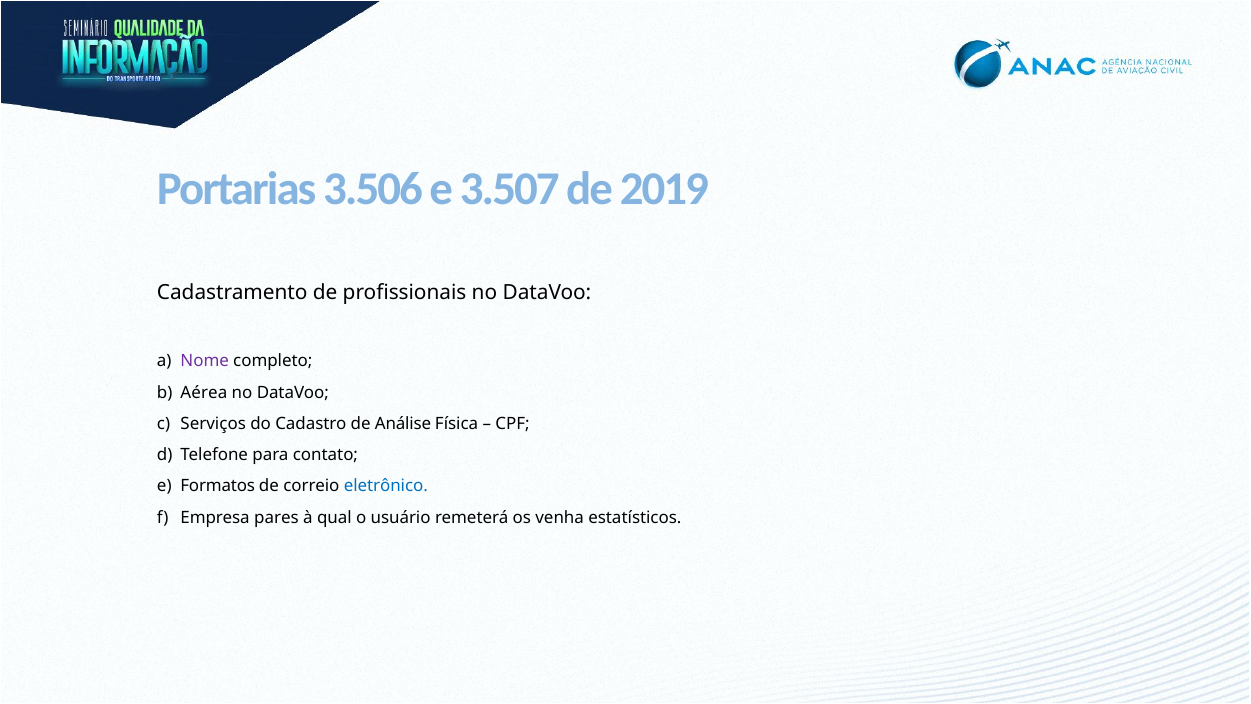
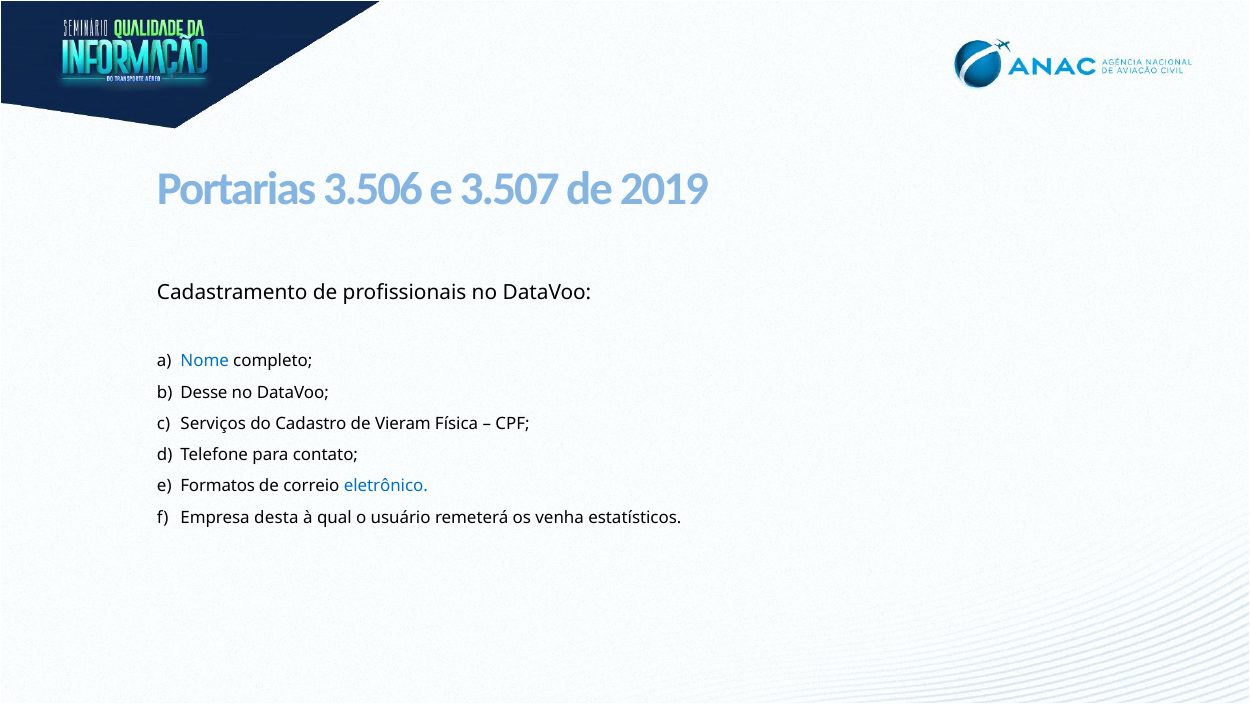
Nome colour: purple -> blue
Aérea: Aérea -> Desse
Análise: Análise -> Vieram
pares: pares -> desta
